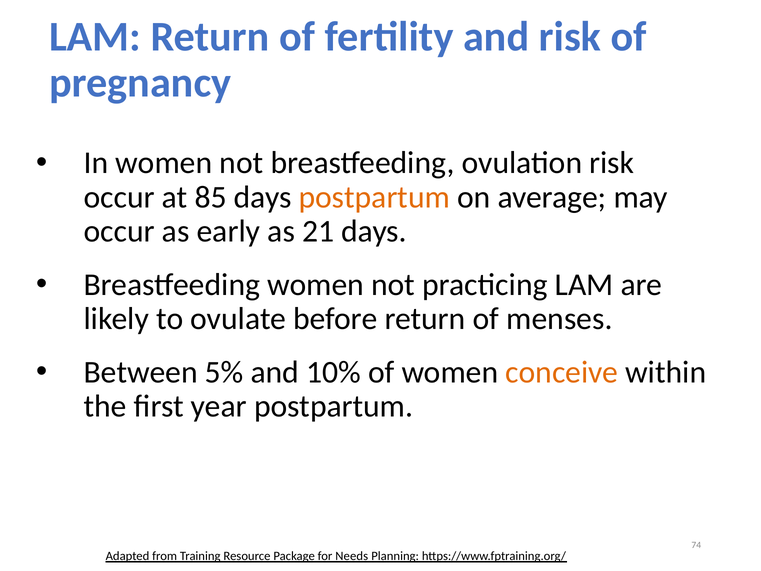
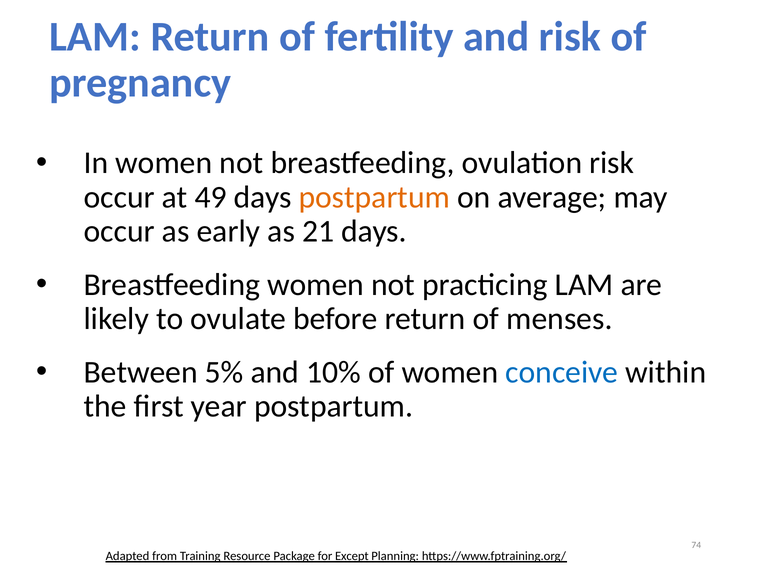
85: 85 -> 49
conceive colour: orange -> blue
Needs: Needs -> Except
